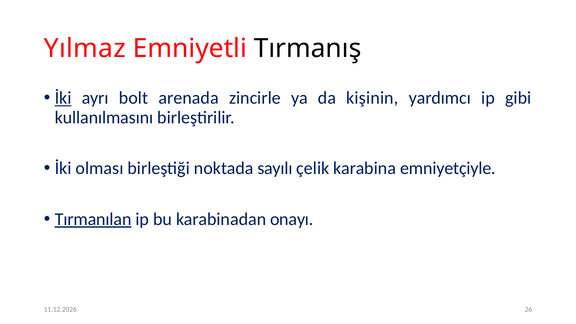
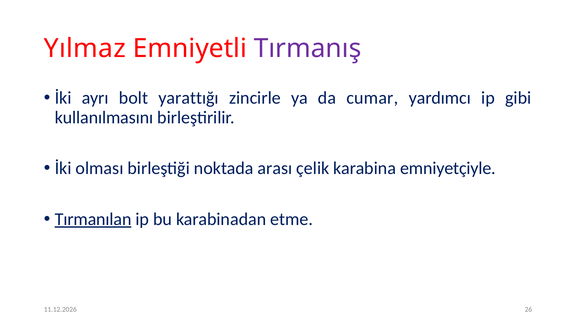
Tırmanış colour: black -> purple
İki at (63, 98) underline: present -> none
arenada: arenada -> yarattığı
kişinin: kişinin -> cumar
sayılı: sayılı -> arası
onayı: onayı -> etme
